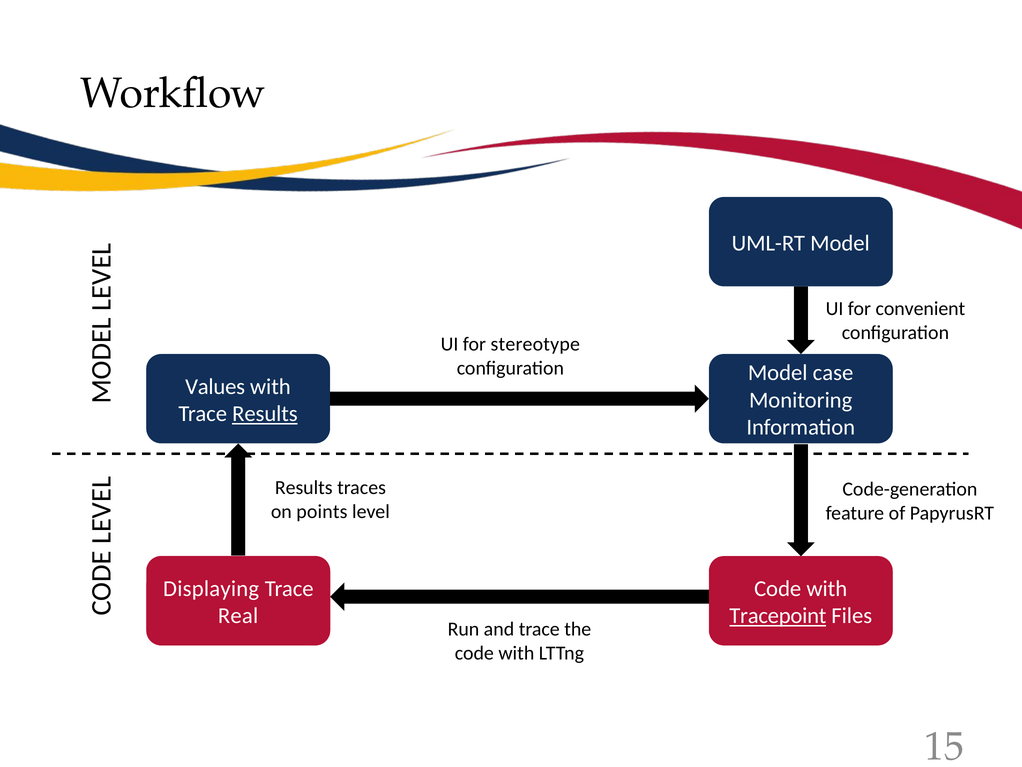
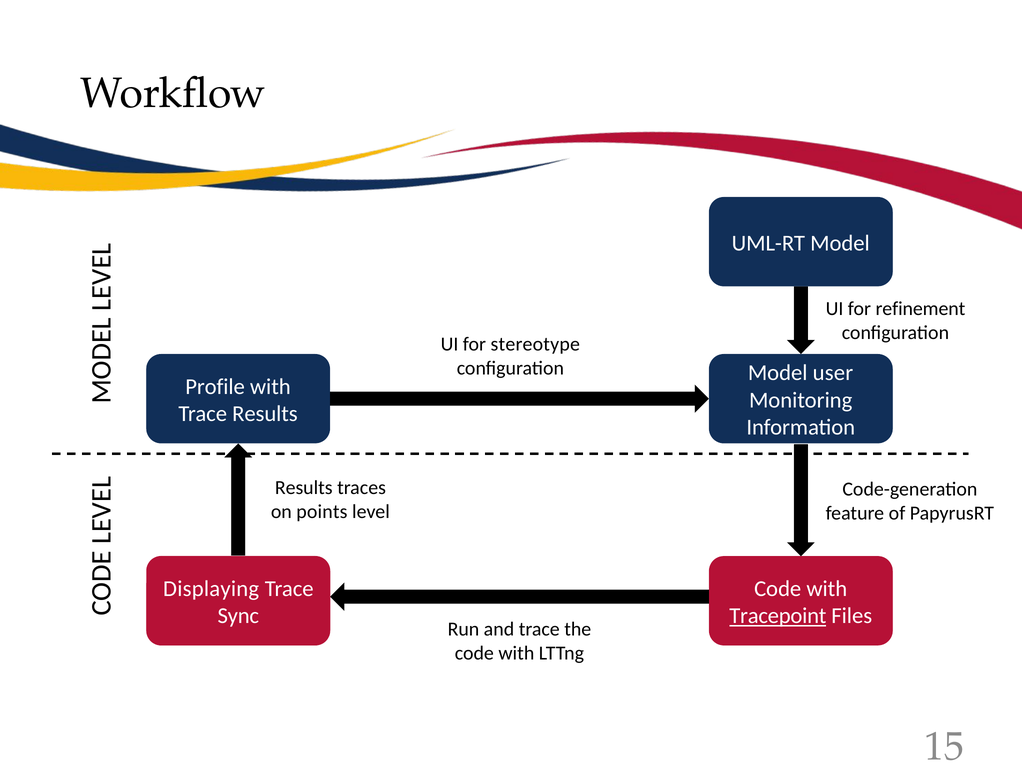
convenient: convenient -> refinement
case: case -> user
Values: Values -> Profile
Results at (265, 414) underline: present -> none
Real: Real -> Sync
